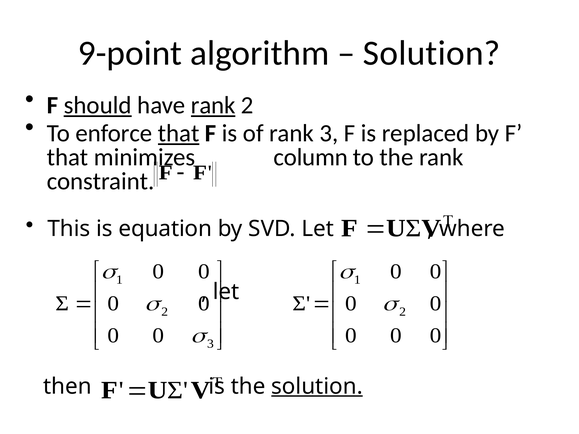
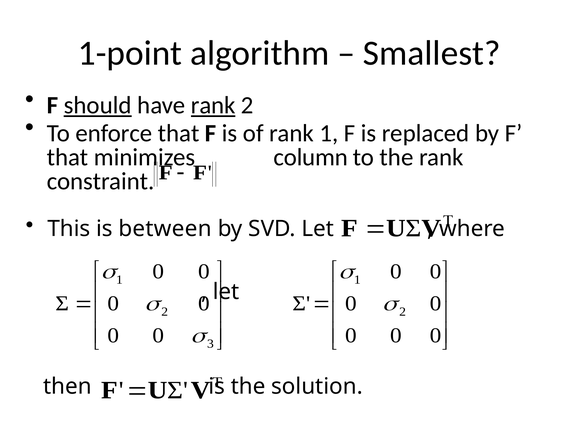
9-point: 9-point -> 1-point
Solution at (432, 53): Solution -> Smallest
that at (179, 133) underline: present -> none
rank 3: 3 -> 1
equation: equation -> between
solution at (317, 387) underline: present -> none
